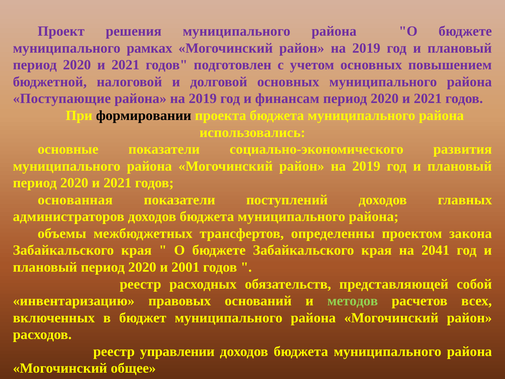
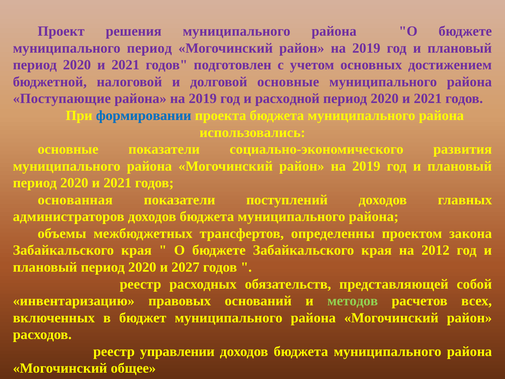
муниципального рамках: рамках -> период
повышением: повышением -> достижением
долговой основных: основных -> основные
финансам: финансам -> расходной
формировании colour: black -> blue
2041: 2041 -> 2012
2001: 2001 -> 2027
